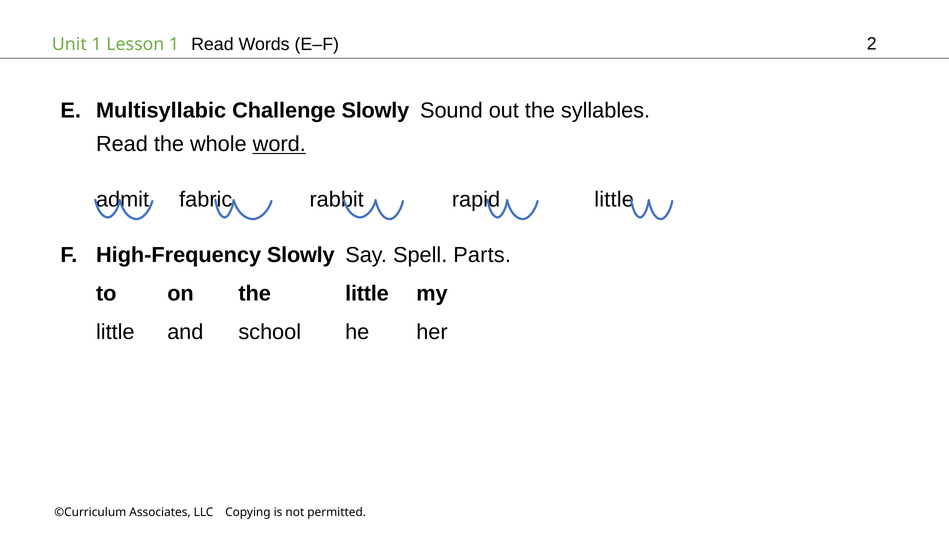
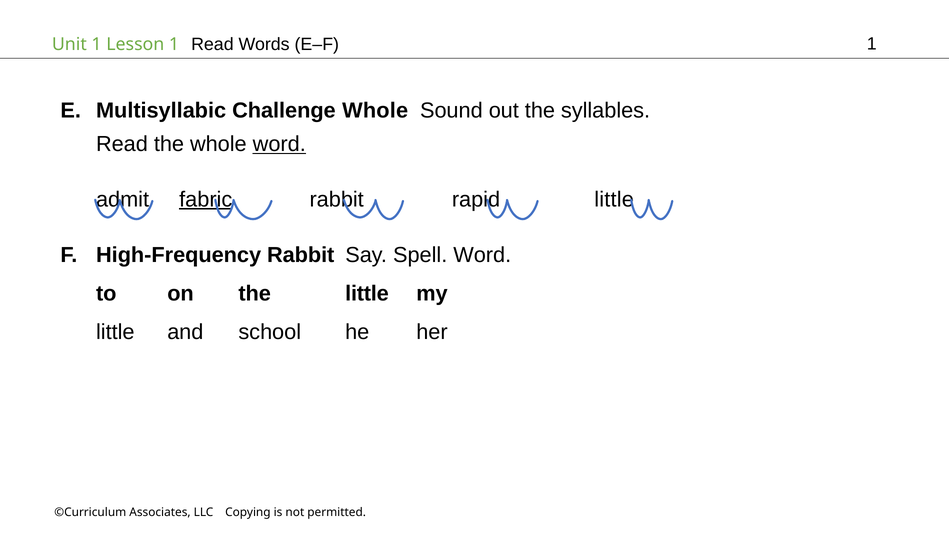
2 at (872, 44): 2 -> 1
Challenge Slowly: Slowly -> Whole
fabric underline: none -> present
High-Frequency Slowly: Slowly -> Rabbit
Spell Parts: Parts -> Word
